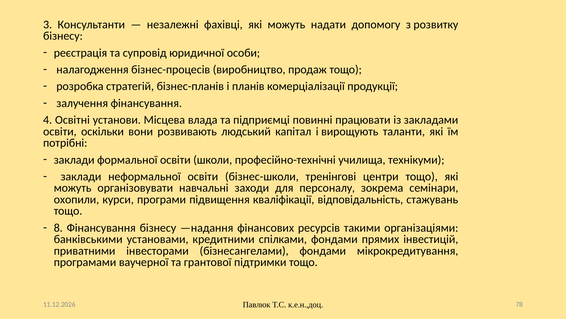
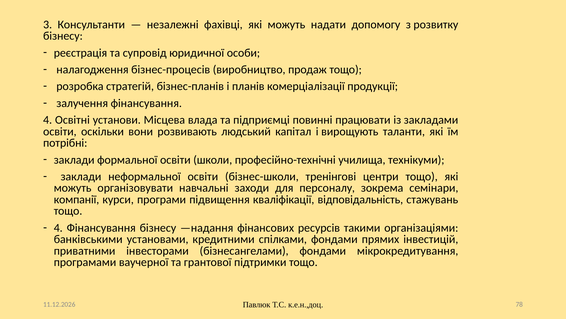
охопили: охопили -> компанії
8 at (58, 227): 8 -> 4
